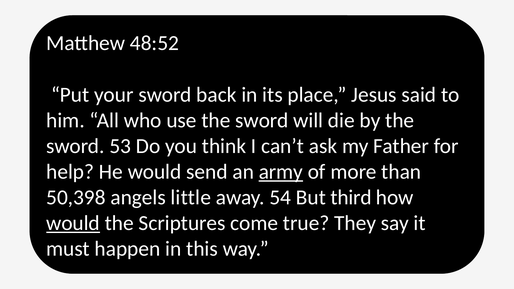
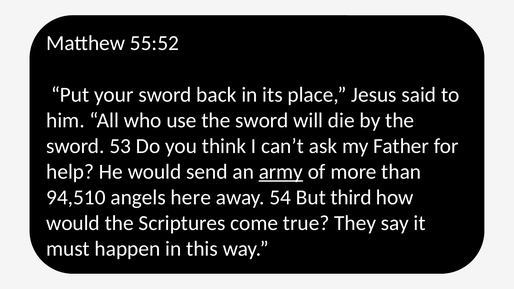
48:52: 48:52 -> 55:52
50,398: 50,398 -> 94,510
little: little -> here
would at (73, 223) underline: present -> none
